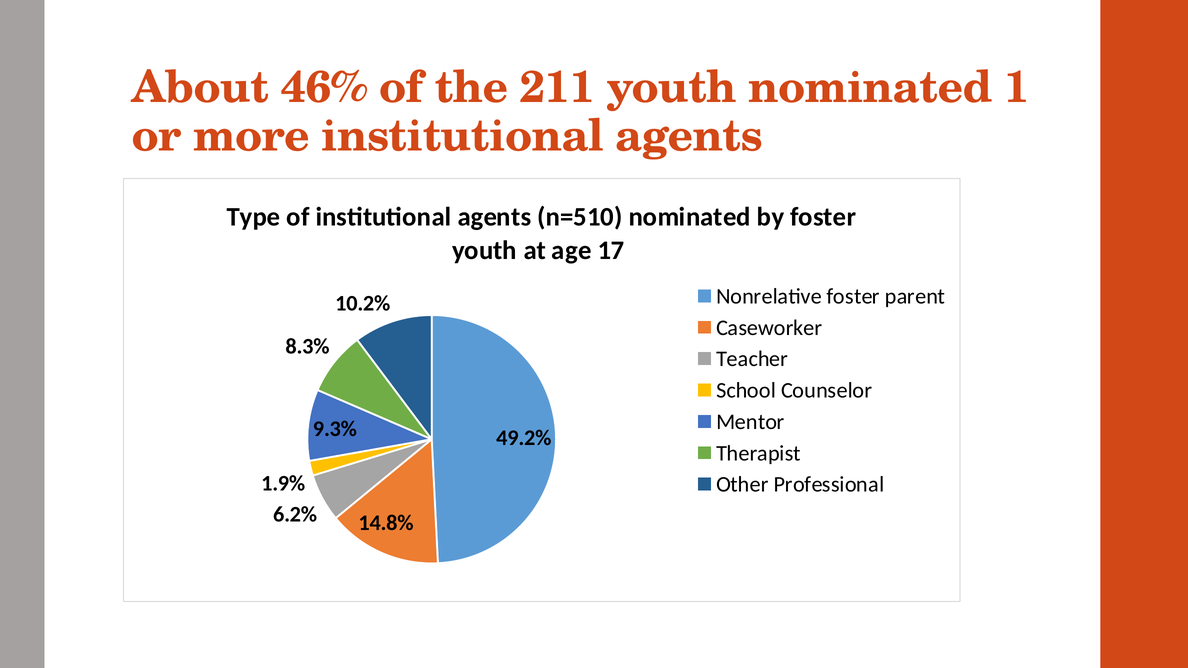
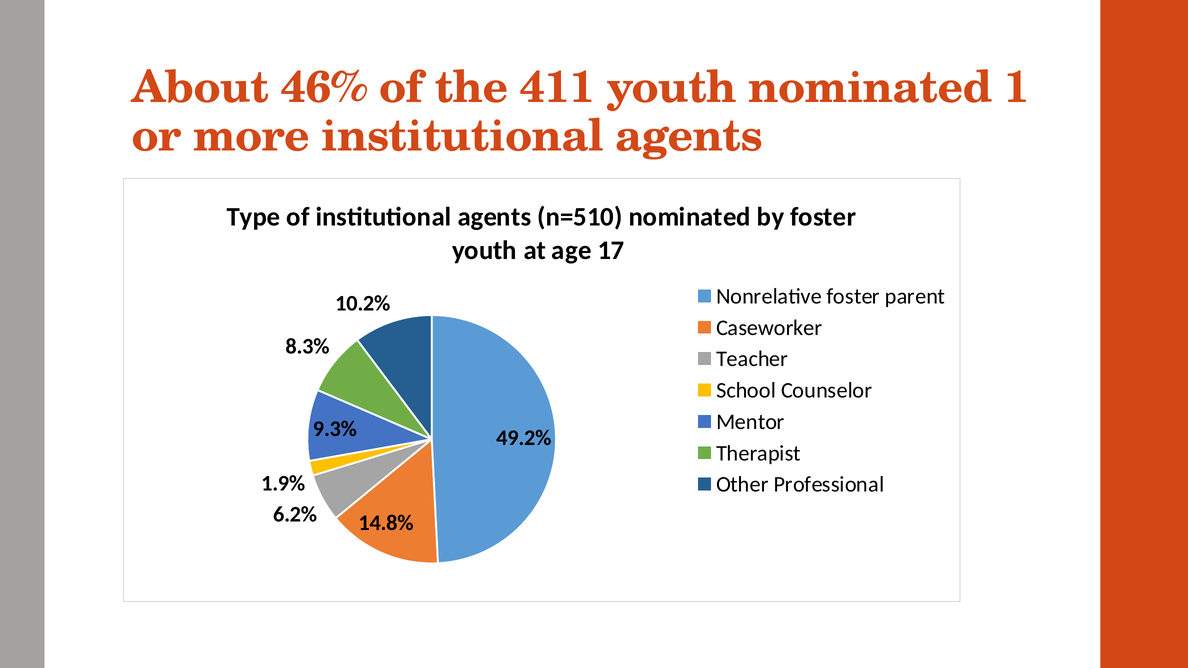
211: 211 -> 411
